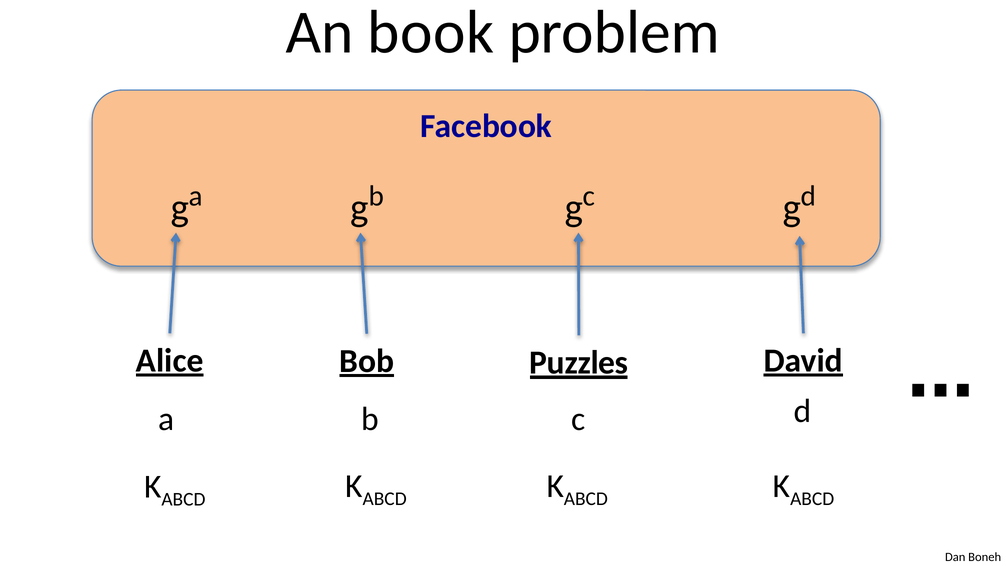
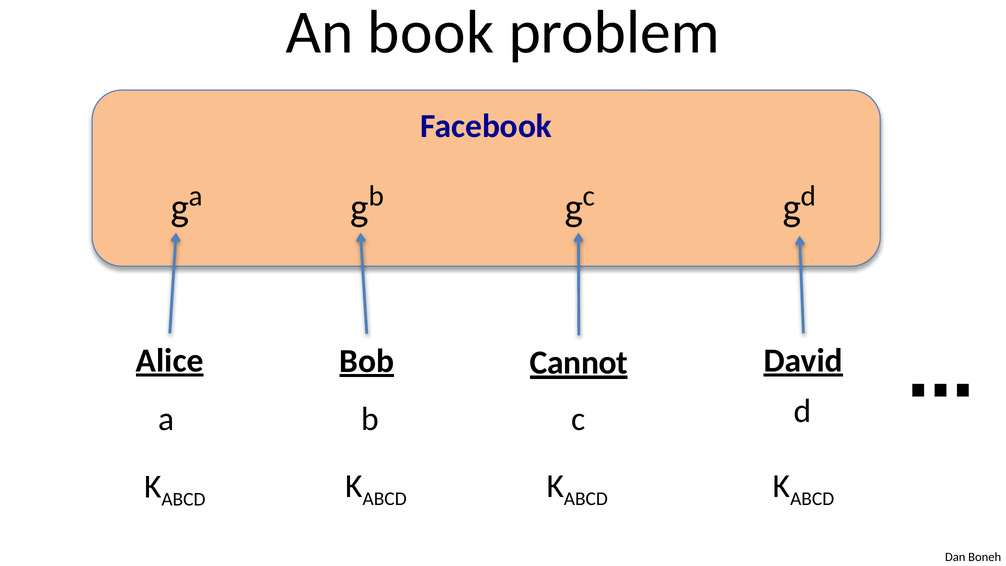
Puzzles: Puzzles -> Cannot
